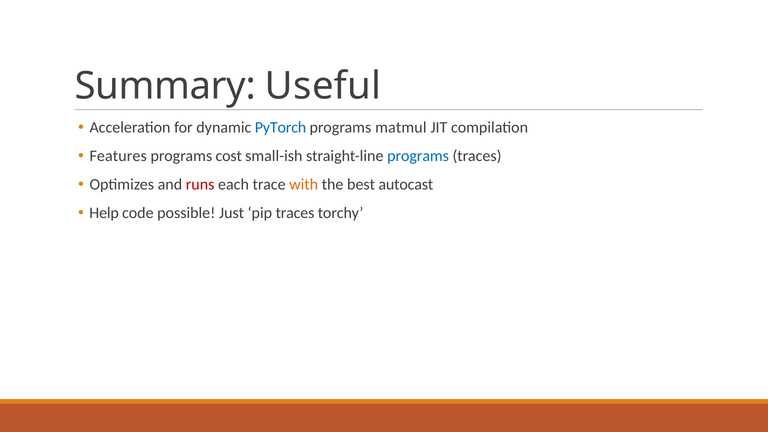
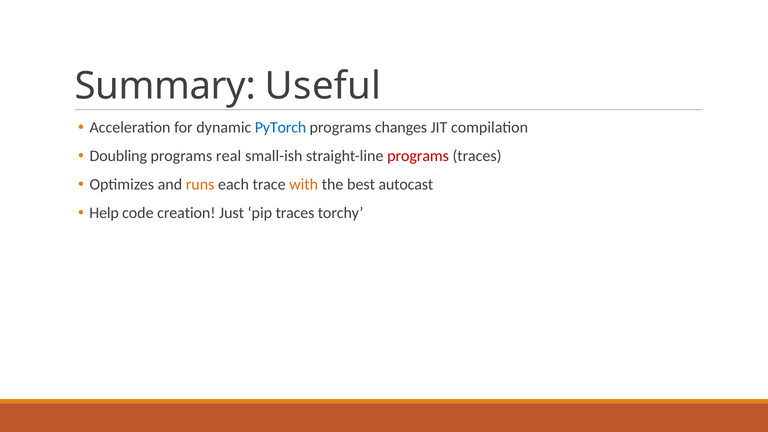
matmul: matmul -> changes
Features: Features -> Doubling
cost: cost -> real
programs at (418, 156) colour: blue -> red
runs colour: red -> orange
possible: possible -> creation
